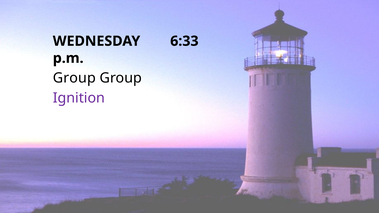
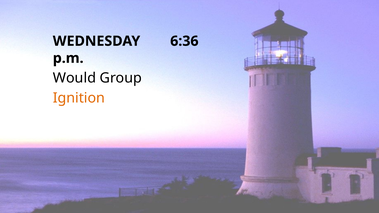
6:33: 6:33 -> 6:36
Group at (74, 78): Group -> Would
Ignition colour: purple -> orange
